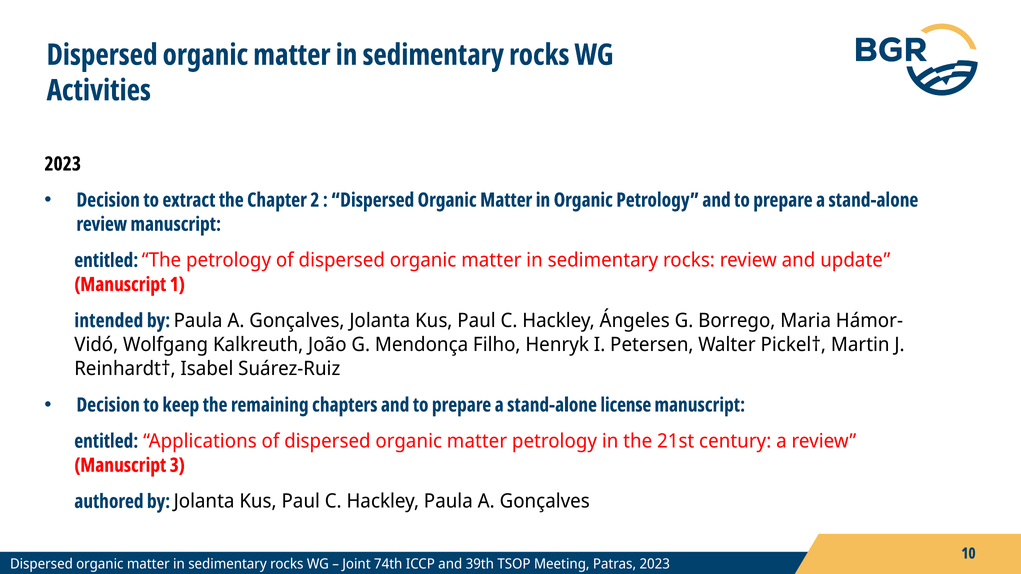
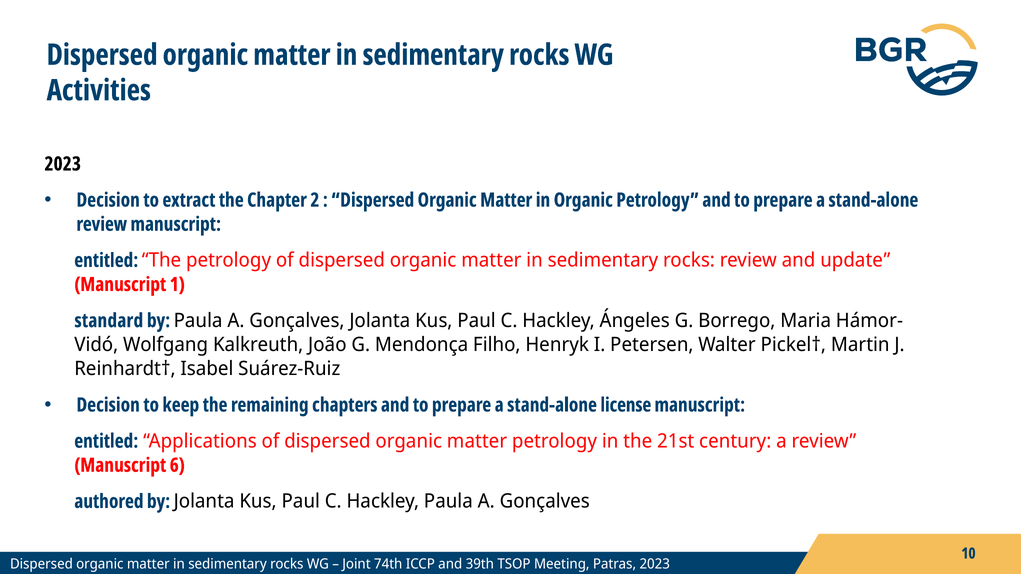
intended: intended -> standard
3: 3 -> 6
